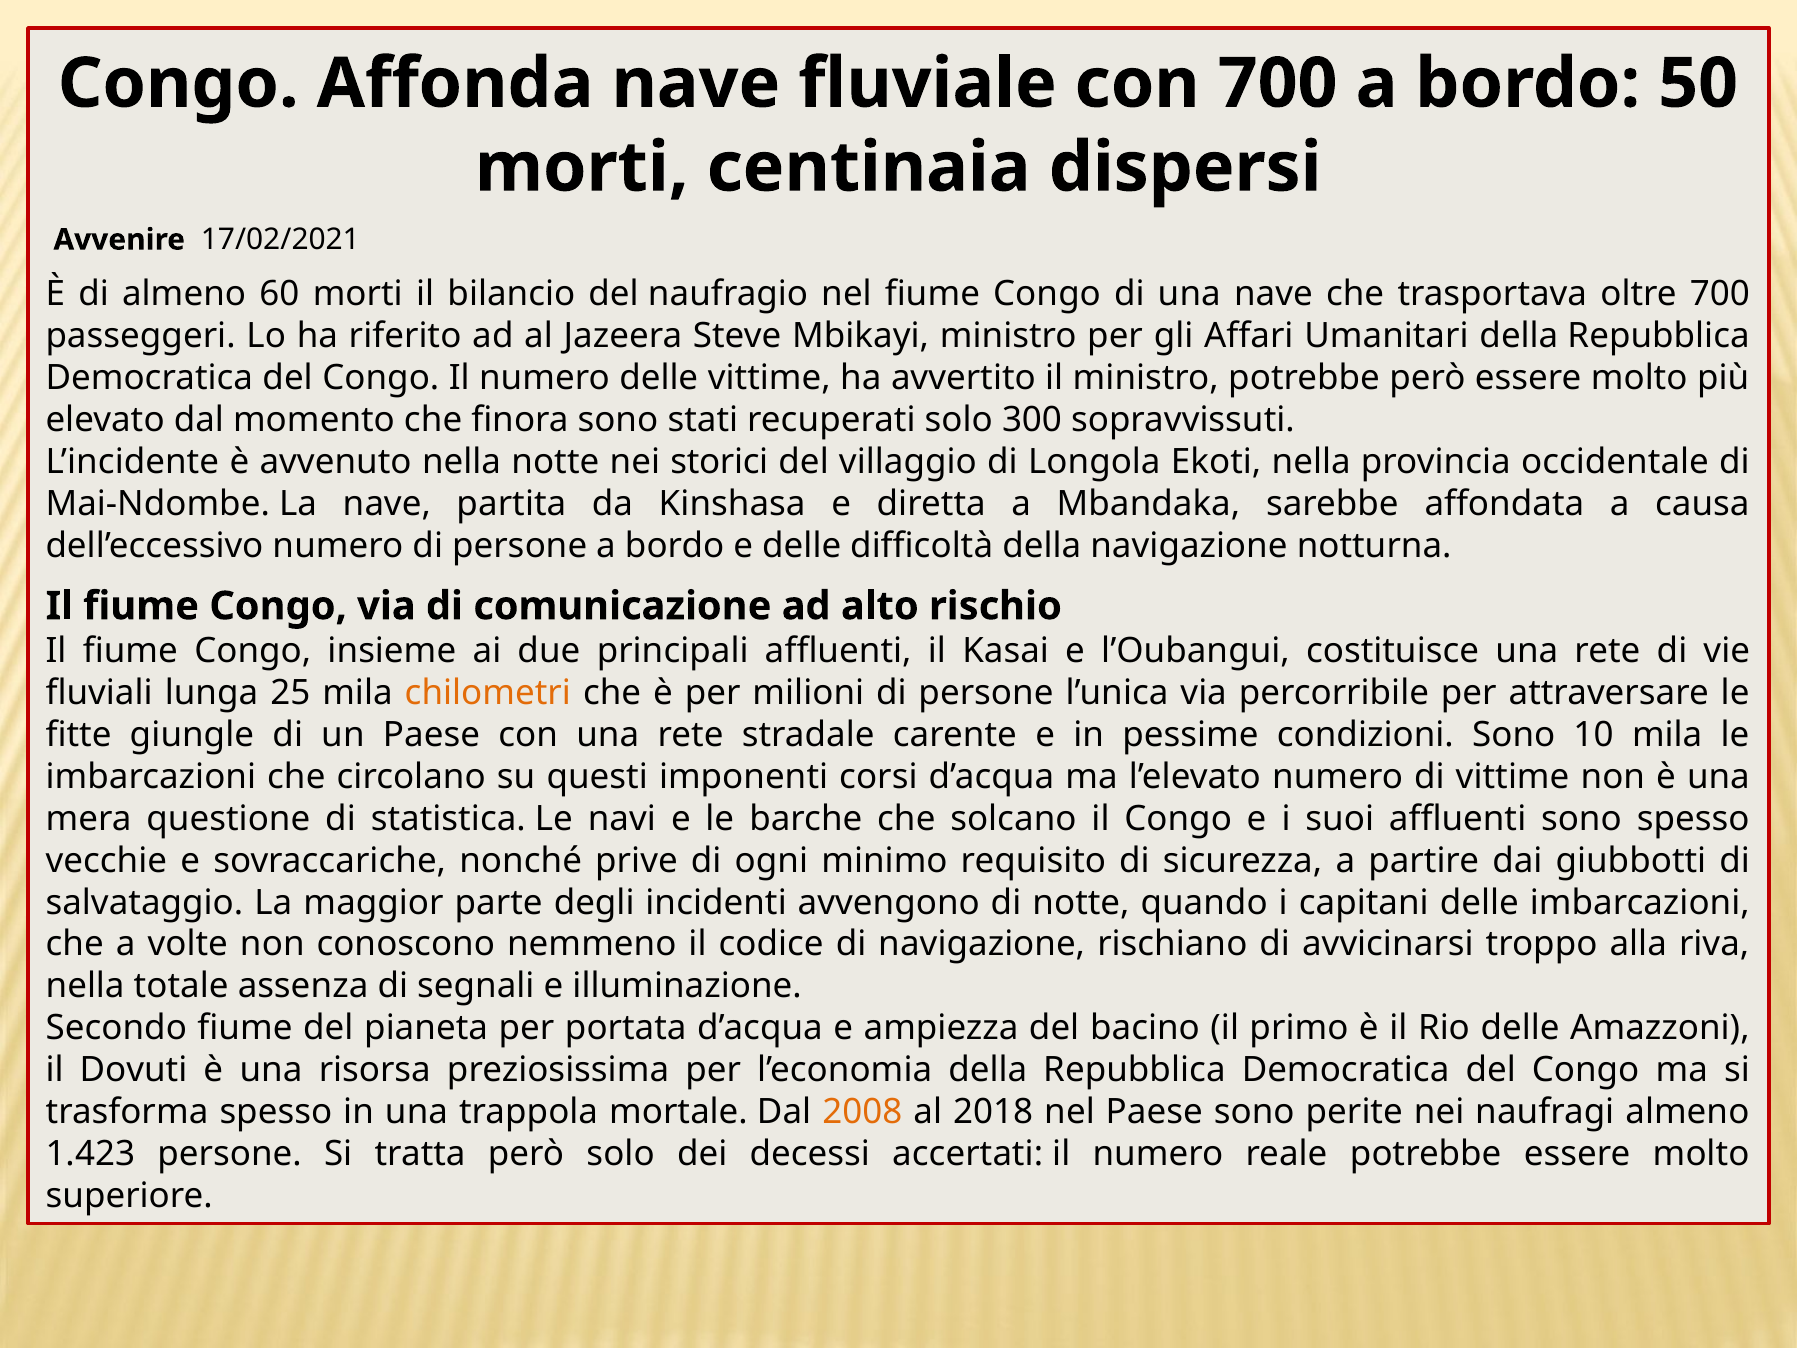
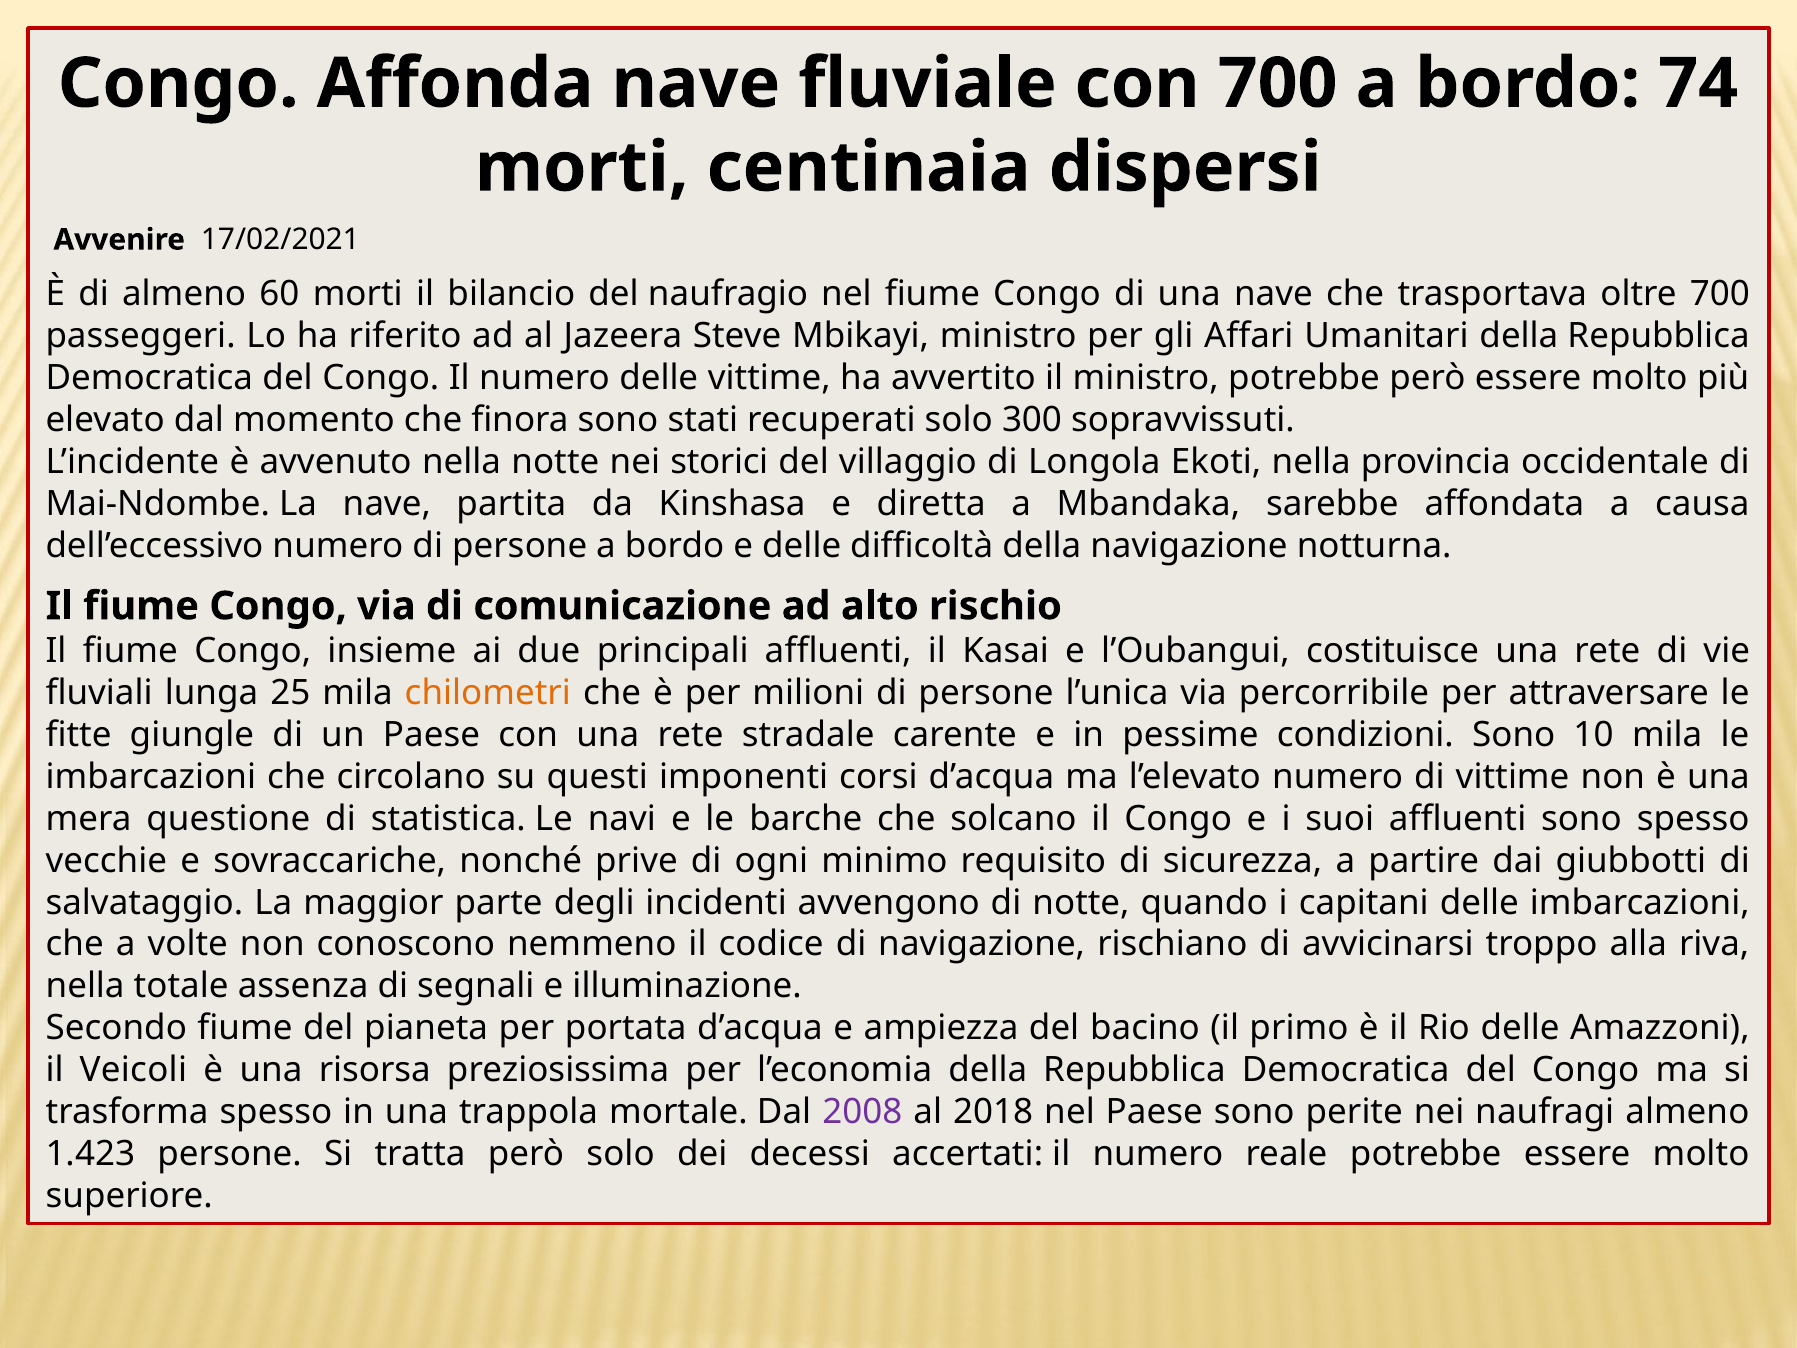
50: 50 -> 74
Dovuti: Dovuti -> Veicoli
2008 colour: orange -> purple
